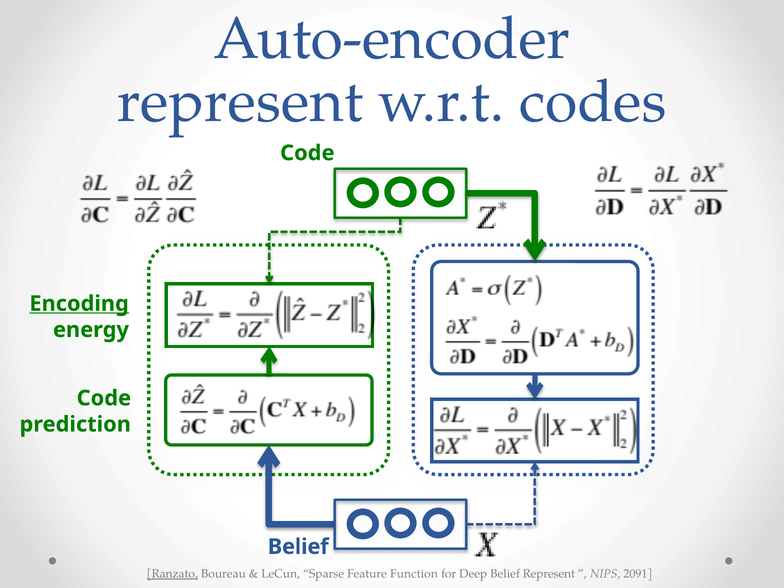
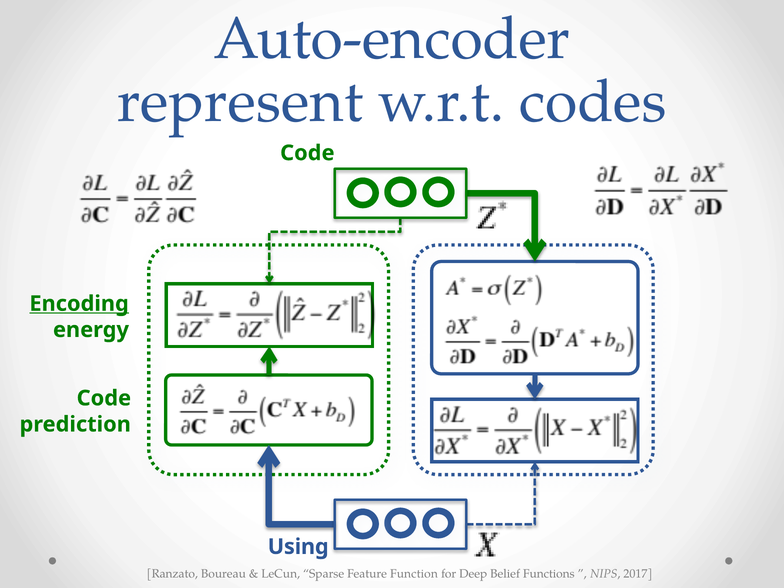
Belief at (298, 547): Belief -> Using
Ranzato underline: present -> none
Belief Represent: Represent -> Functions
2091: 2091 -> 2017
